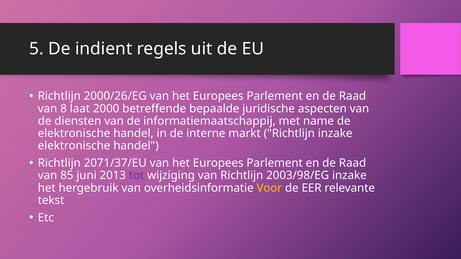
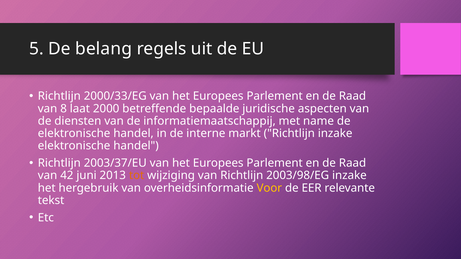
indient: indient -> belang
2000/26/EG: 2000/26/EG -> 2000/33/EG
2071/37/EU: 2071/37/EU -> 2003/37/EU
85: 85 -> 42
tot colour: purple -> orange
